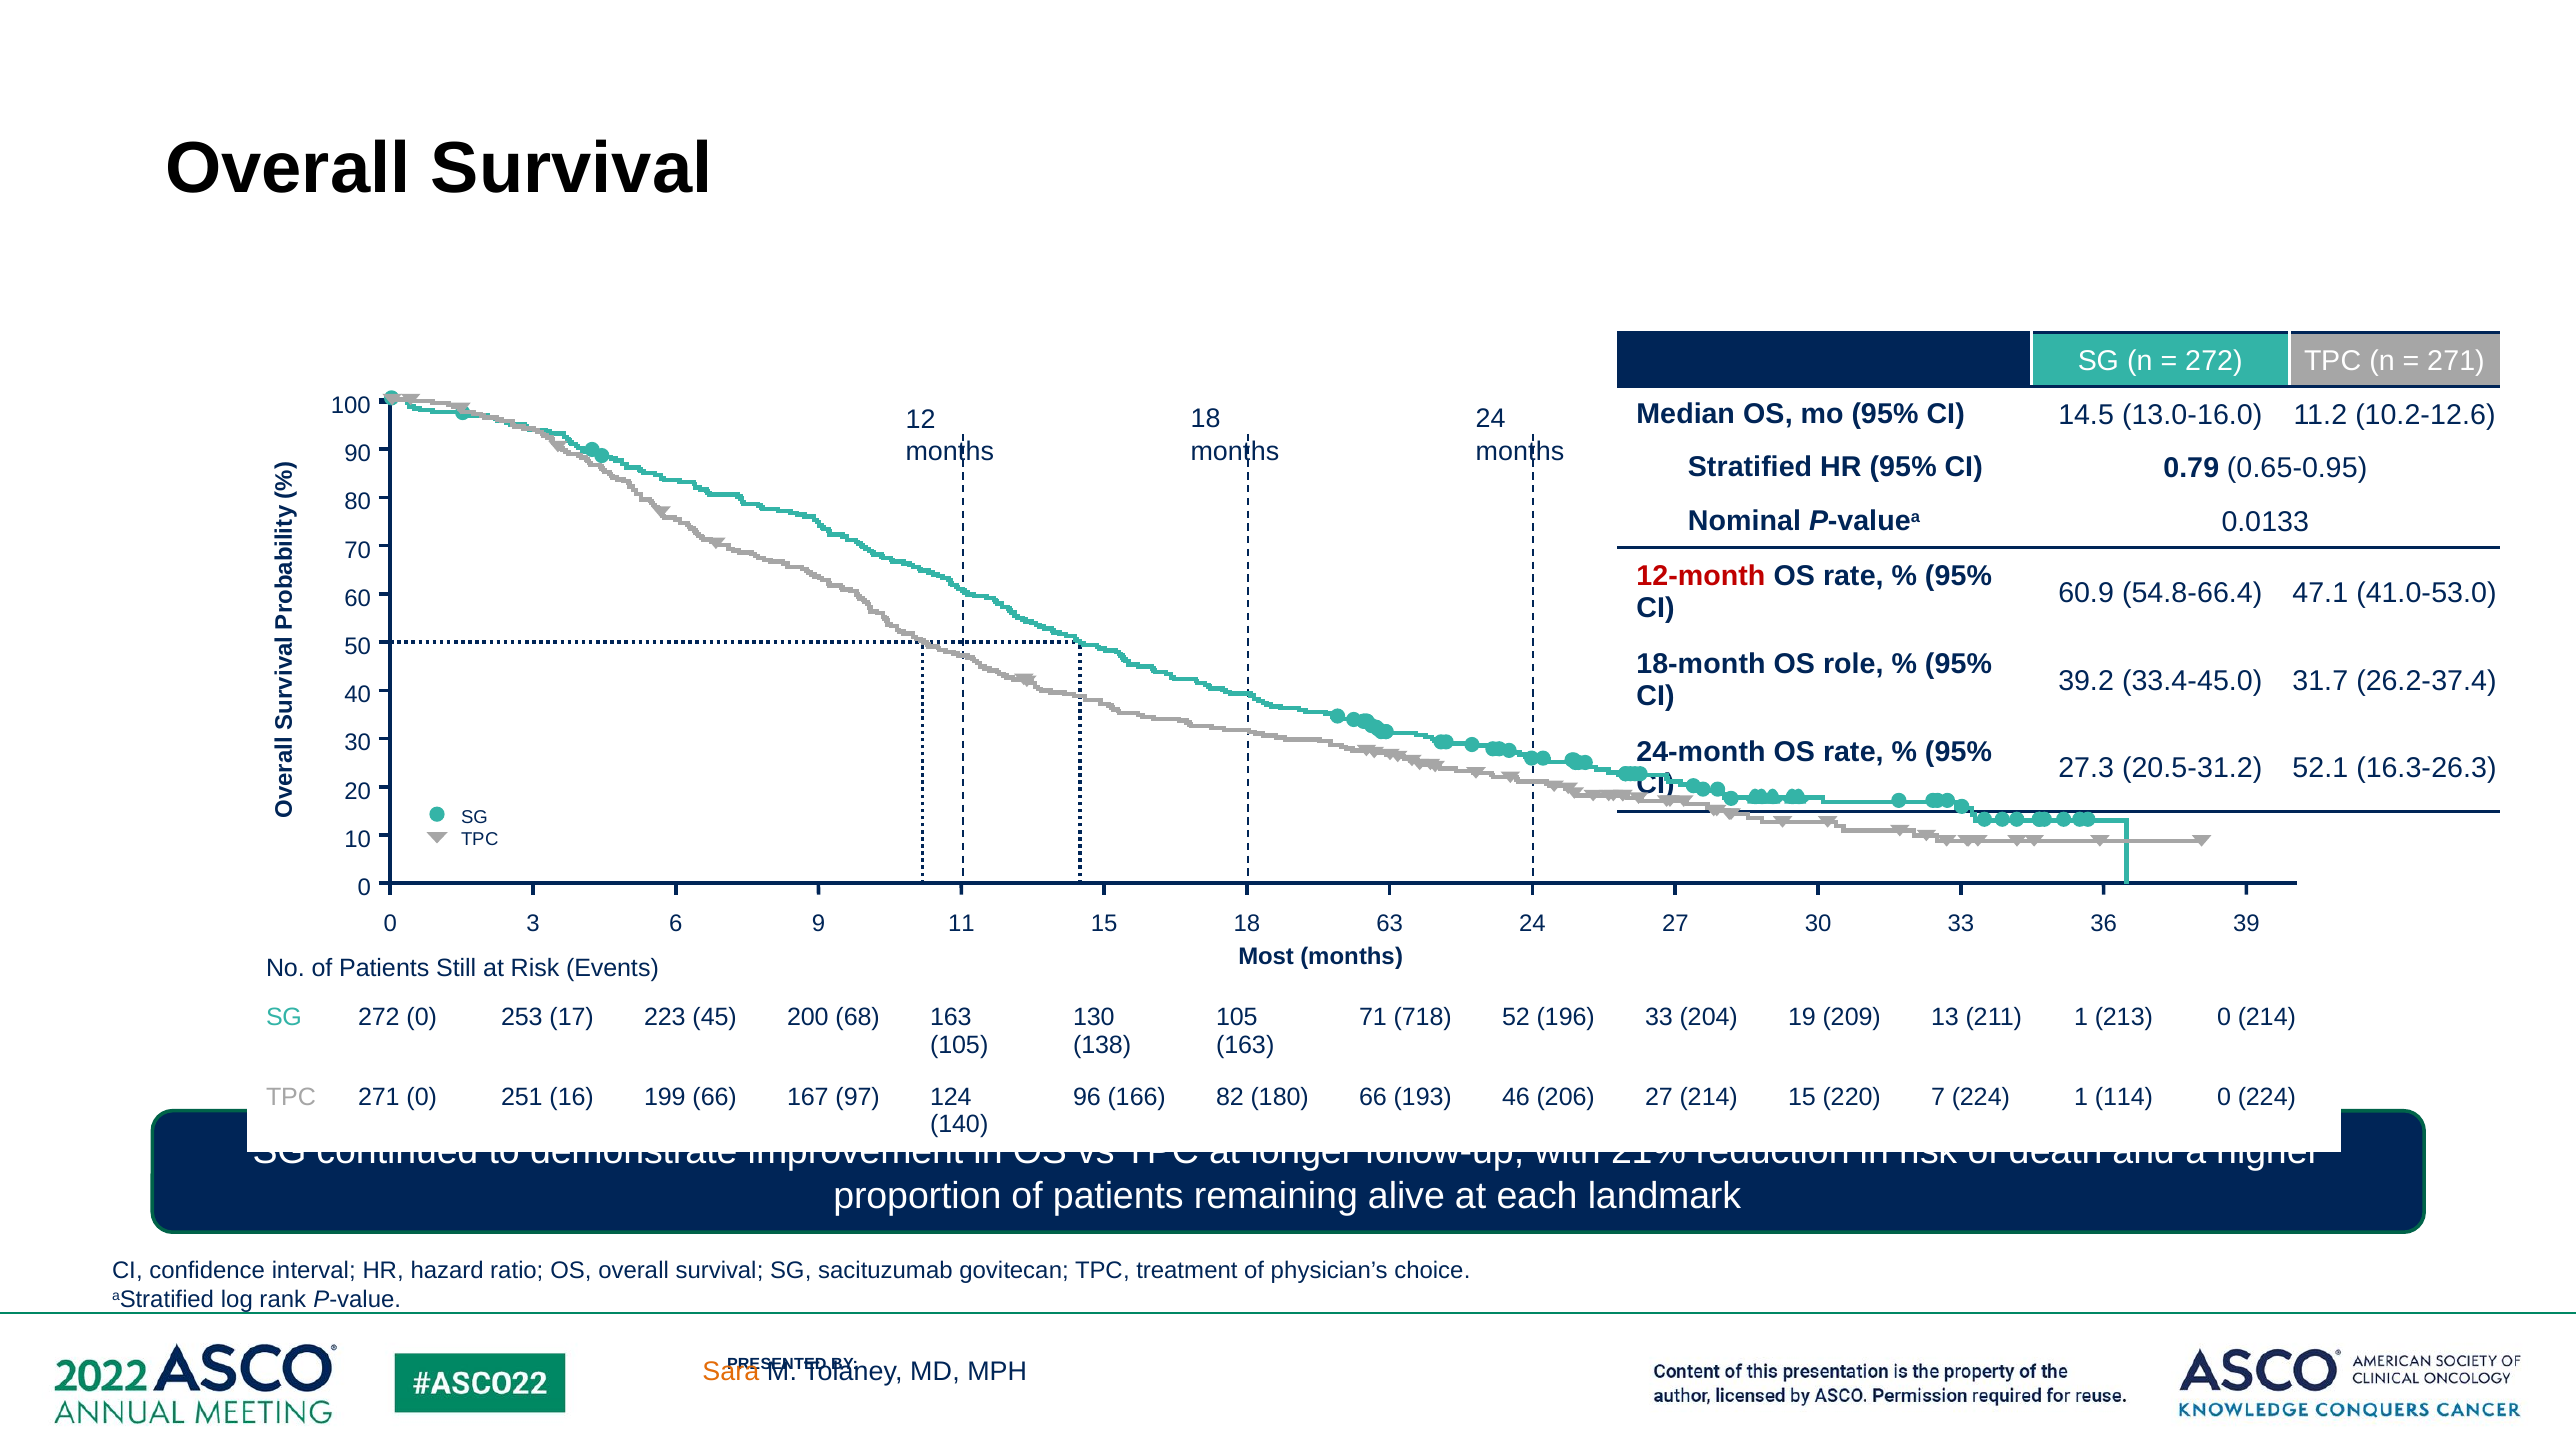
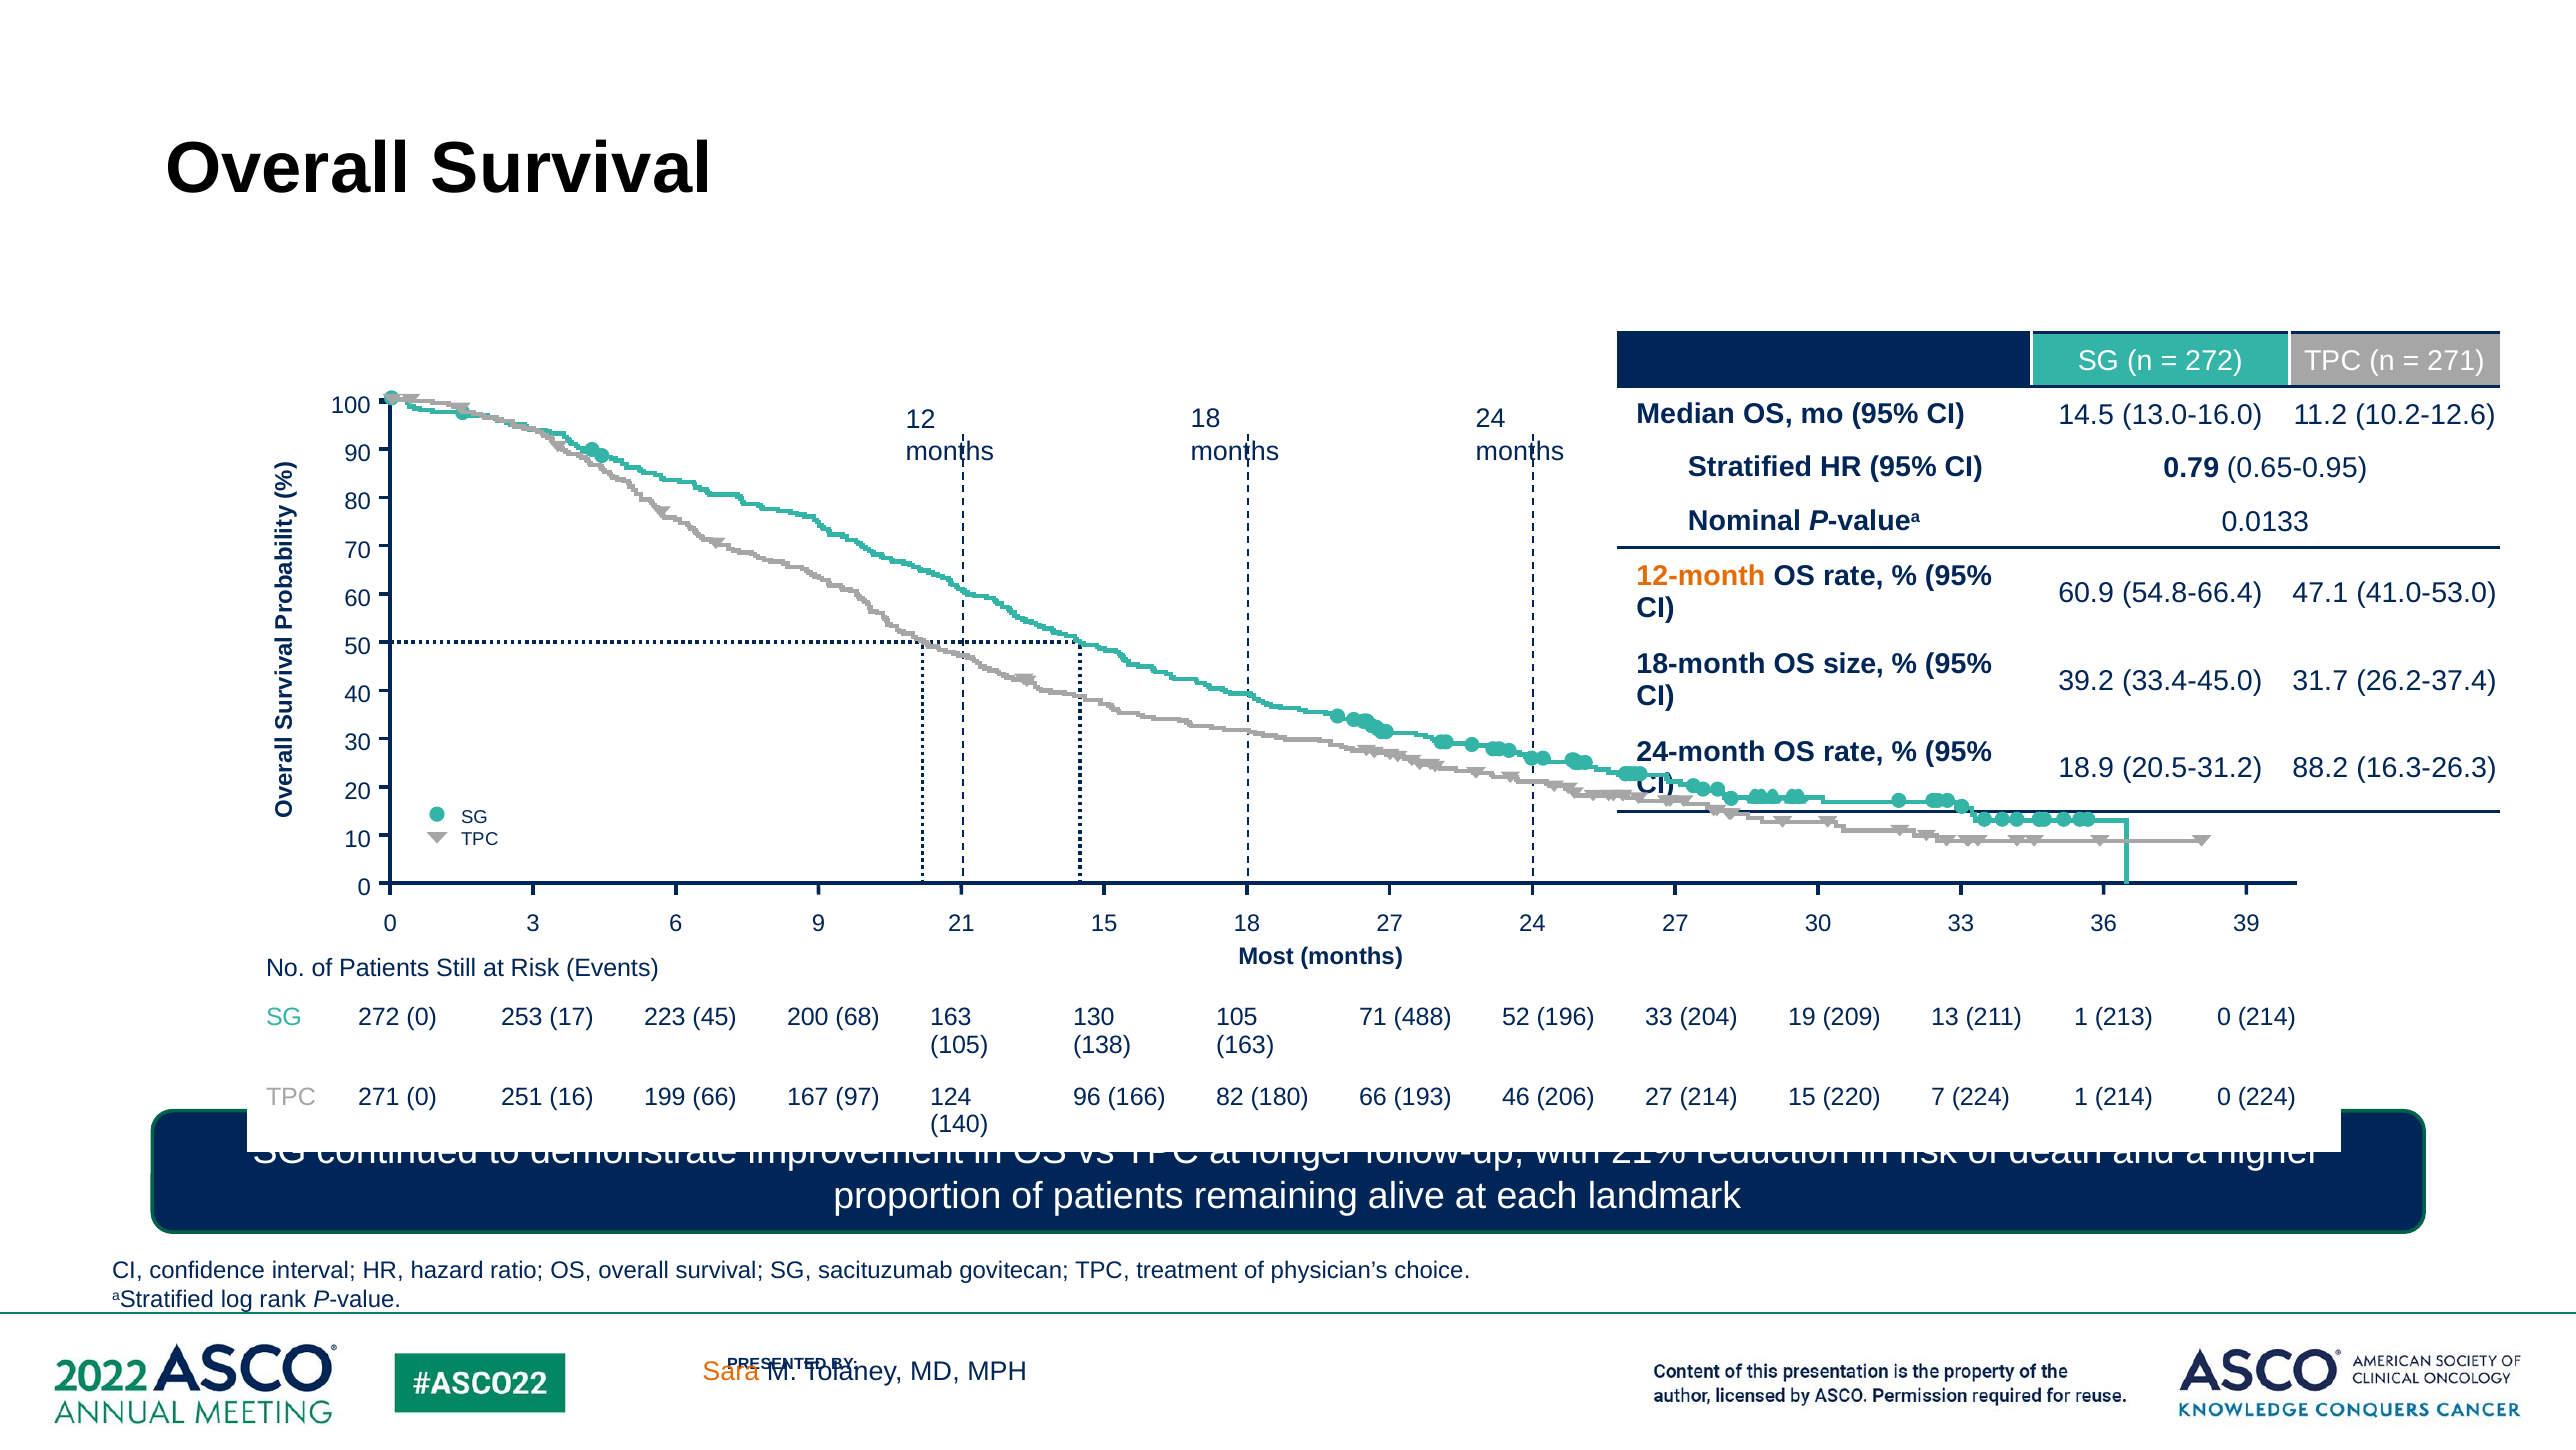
12-month colour: red -> orange
role: role -> size
27.3: 27.3 -> 18.9
52.1: 52.1 -> 88.2
11: 11 -> 21
18 63: 63 -> 27
718: 718 -> 488
1 114: 114 -> 214
